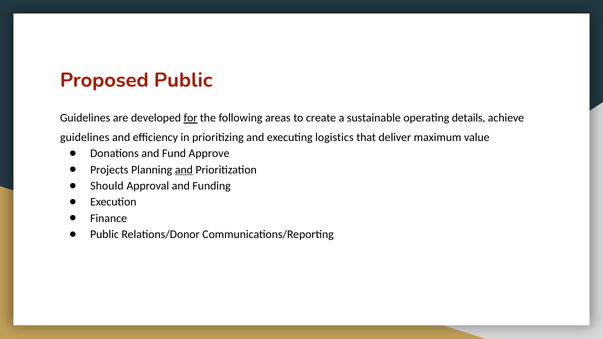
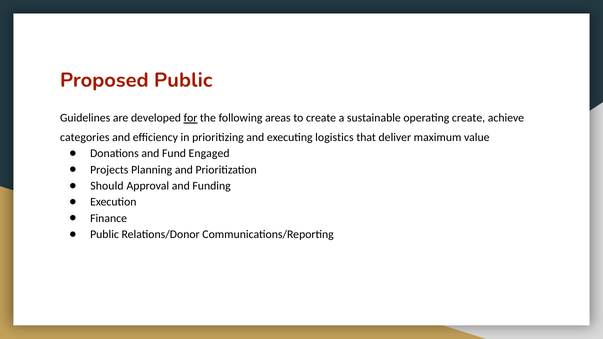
operating details: details -> create
guidelines at (85, 138): guidelines -> categories
Approve: Approve -> Engaged
and at (184, 170) underline: present -> none
